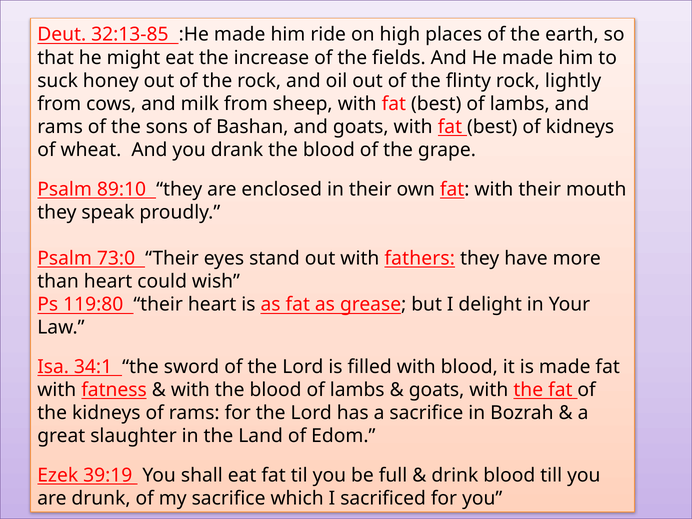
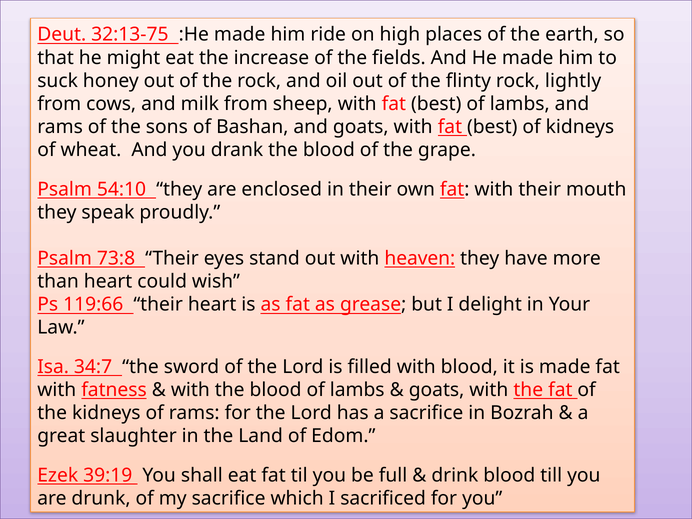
32:13-85: 32:13-85 -> 32:13-75
89:10: 89:10 -> 54:10
73:0: 73:0 -> 73:8
fathers: fathers -> heaven
119:80: 119:80 -> 119:66
34:1: 34:1 -> 34:7
